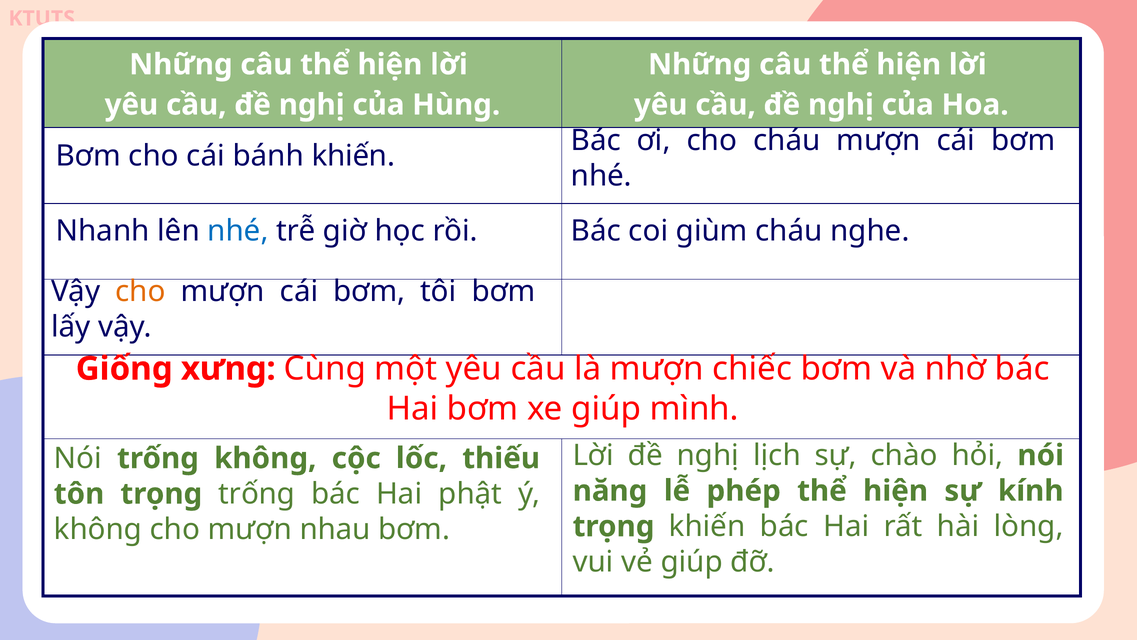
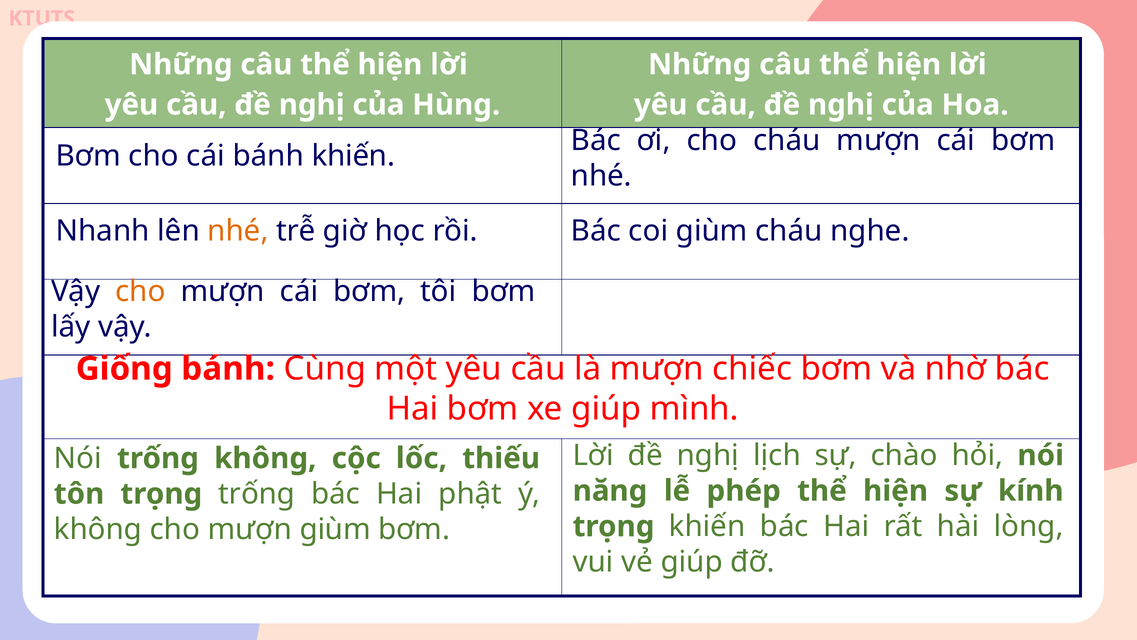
nhé at (238, 231) colour: blue -> orange
xưng at (228, 368): xưng -> bánh
mượn nhau: nhau -> giùm
